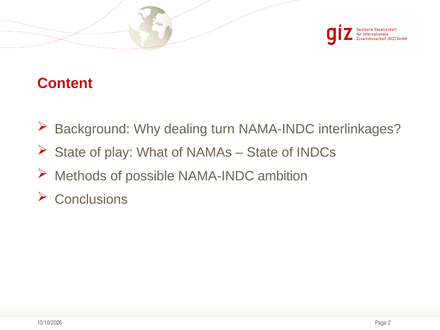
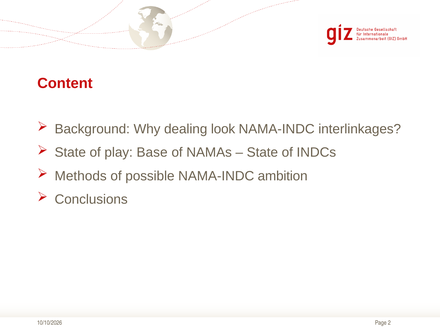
turn: turn -> look
What: What -> Base
